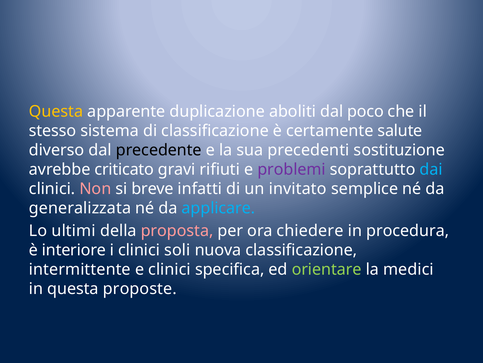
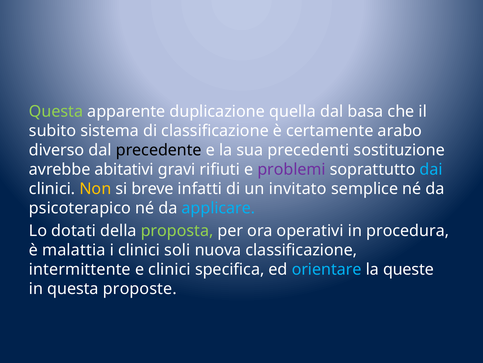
Questa at (56, 111) colour: yellow -> light green
aboliti: aboliti -> quella
poco: poco -> basa
stesso: stesso -> subito
salute: salute -> arabo
criticato: criticato -> abitativi
Non colour: pink -> yellow
generalizzata: generalizzata -> psicoterapico
ultimi: ultimi -> dotati
proposta colour: pink -> light green
chiedere: chiedere -> operativi
interiore: interiore -> malattia
orientare colour: light green -> light blue
medici: medici -> queste
